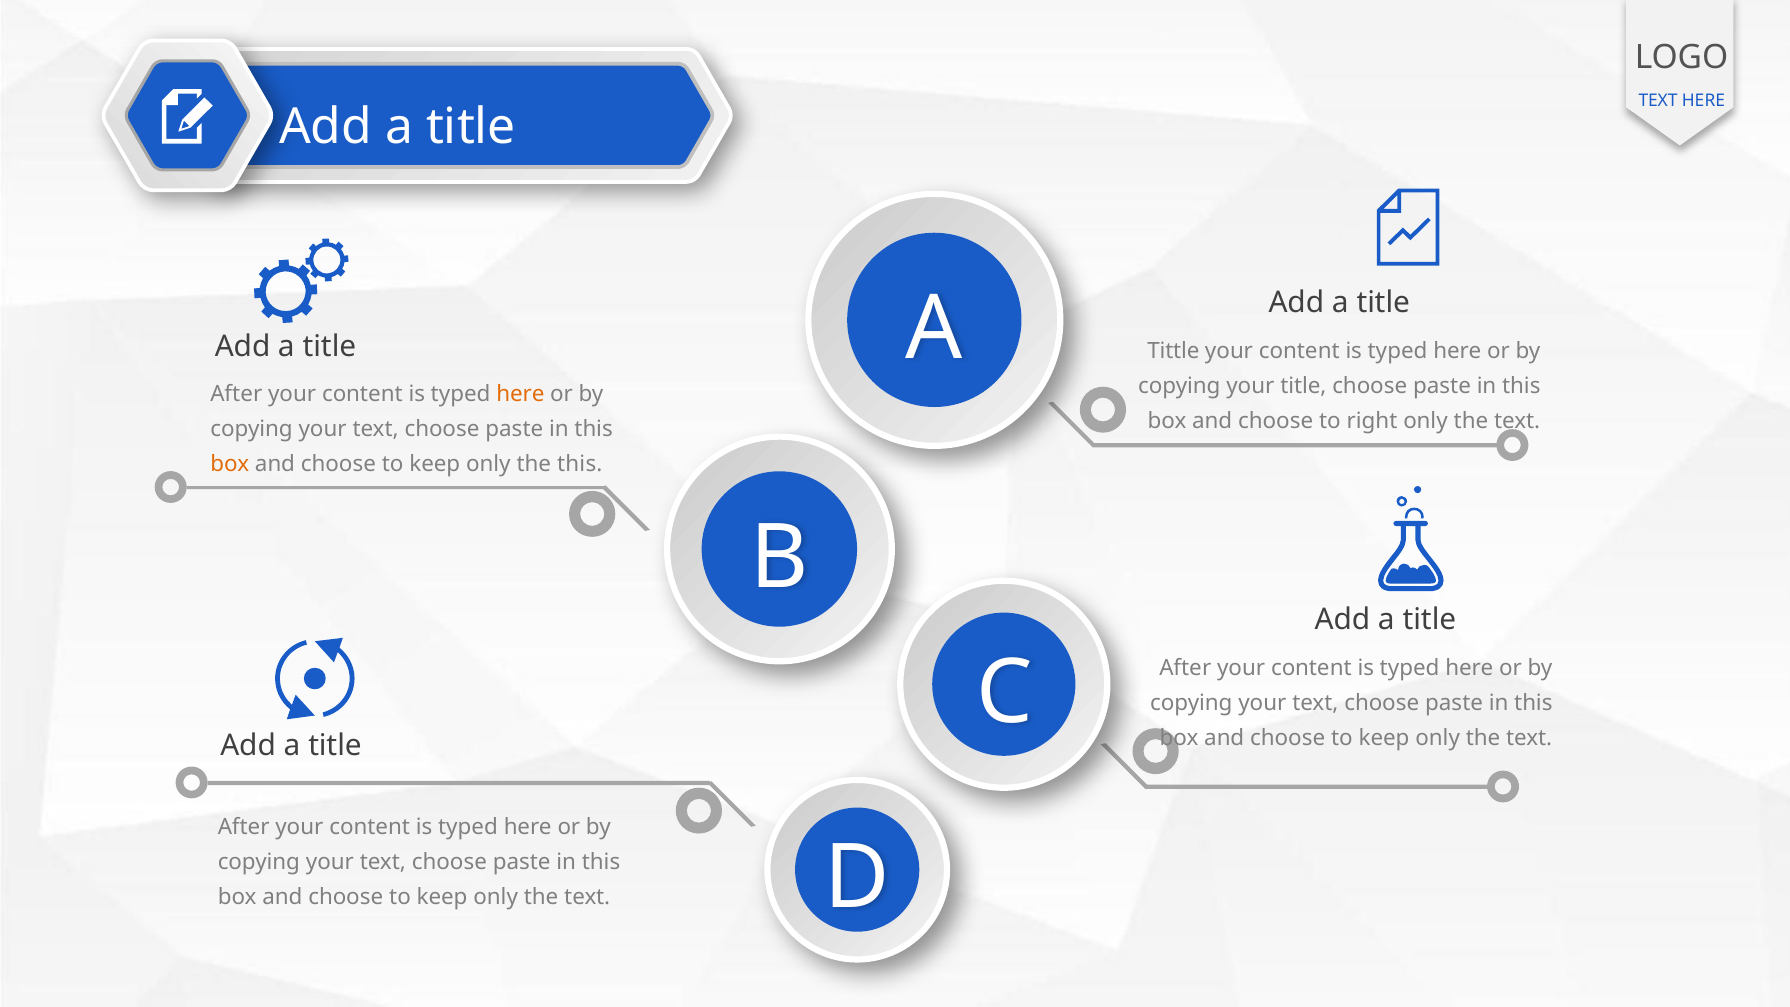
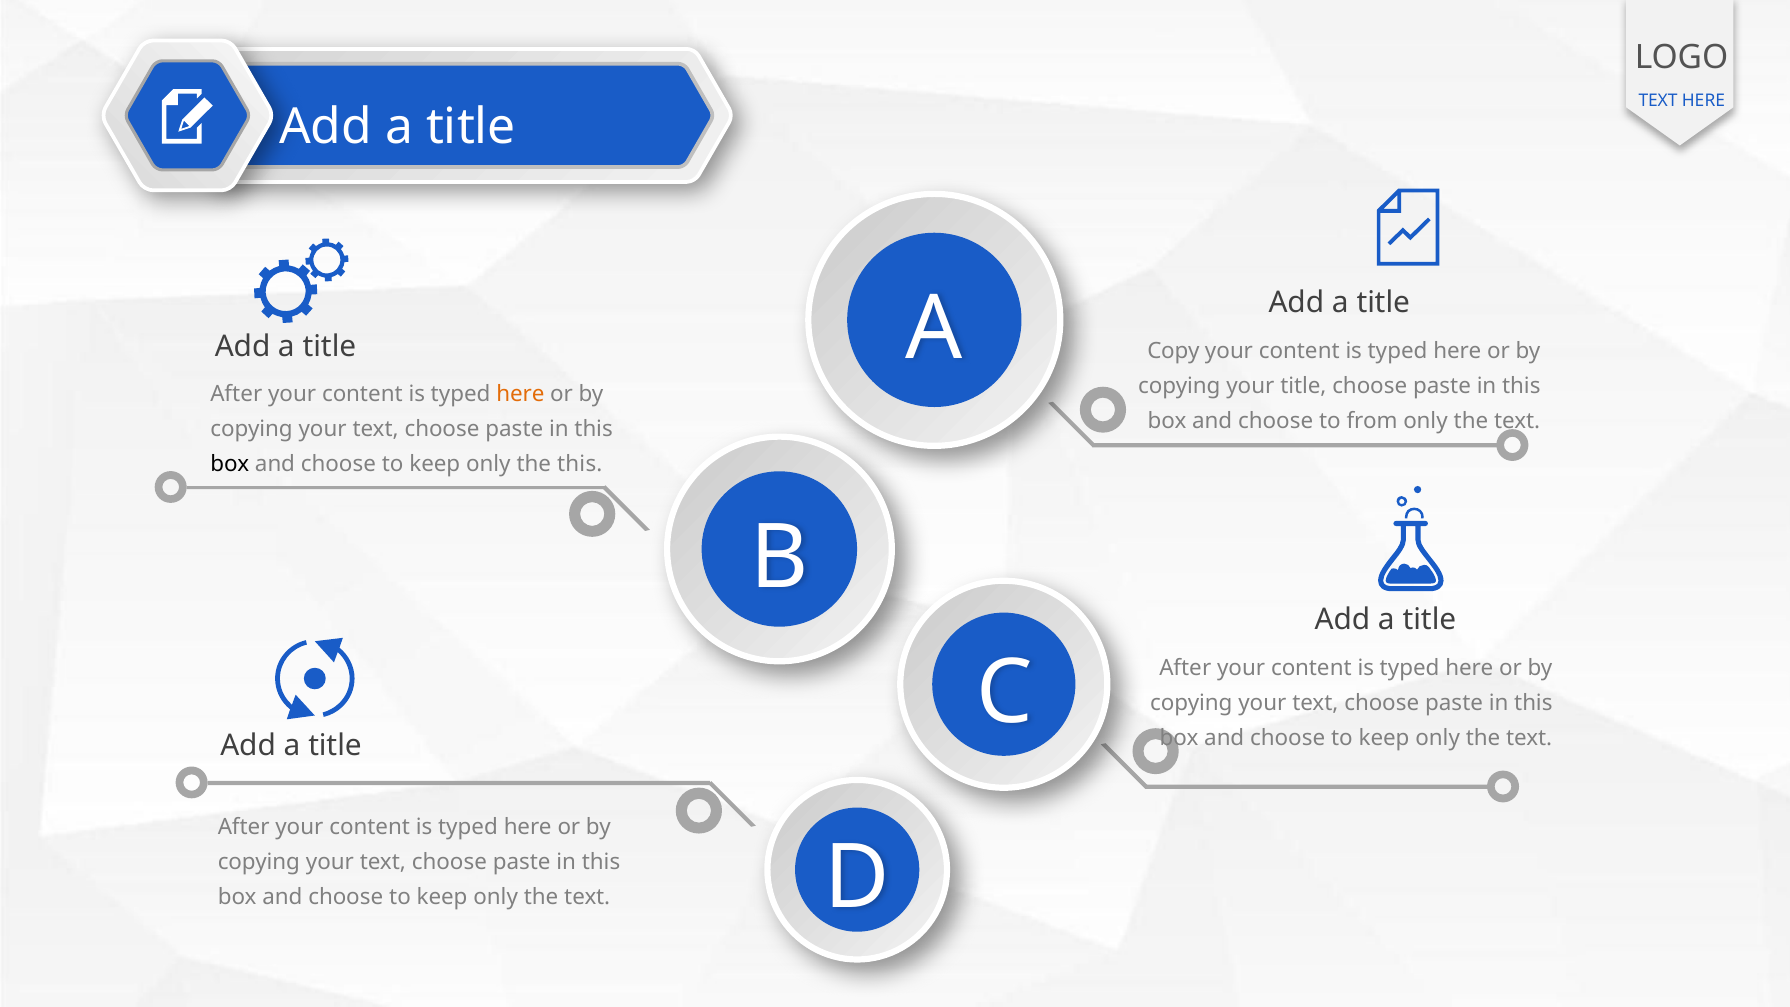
Tittle: Tittle -> Copy
right: right -> from
box at (230, 464) colour: orange -> black
